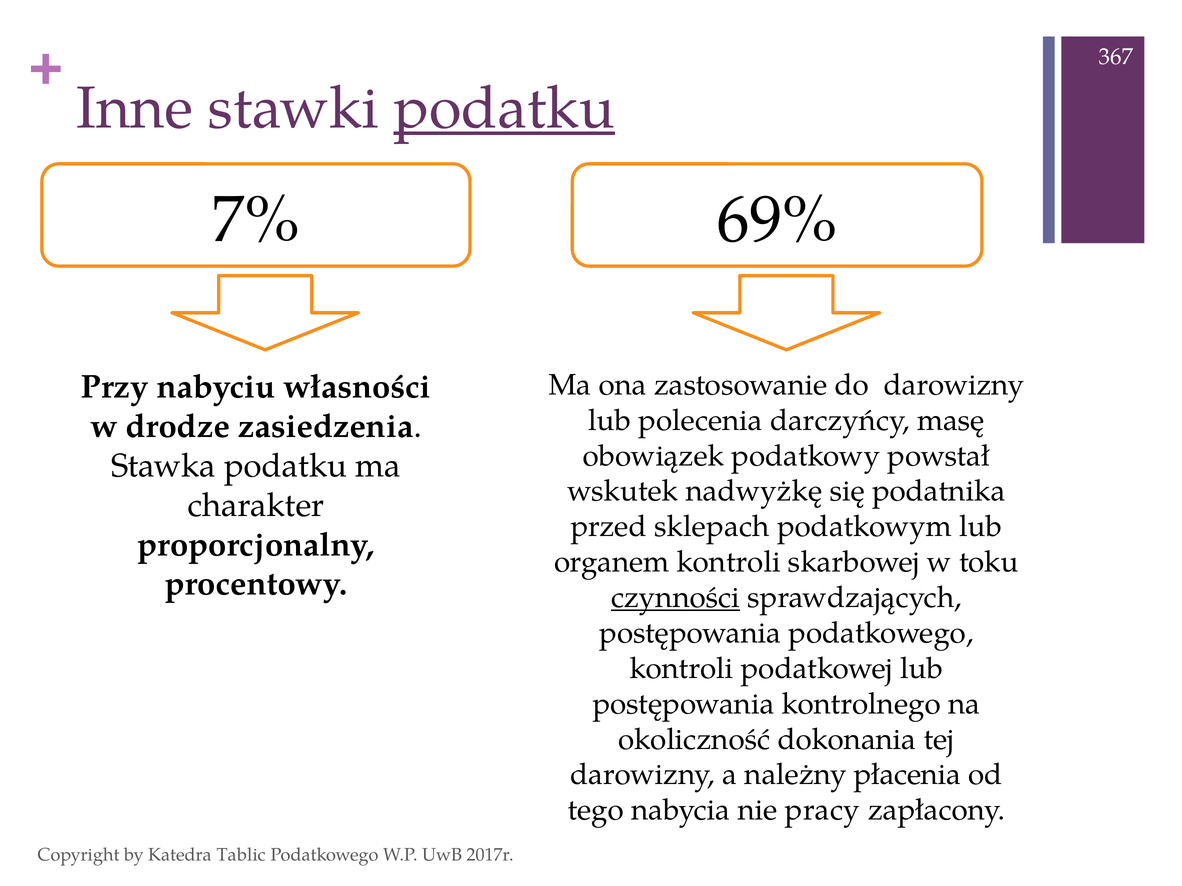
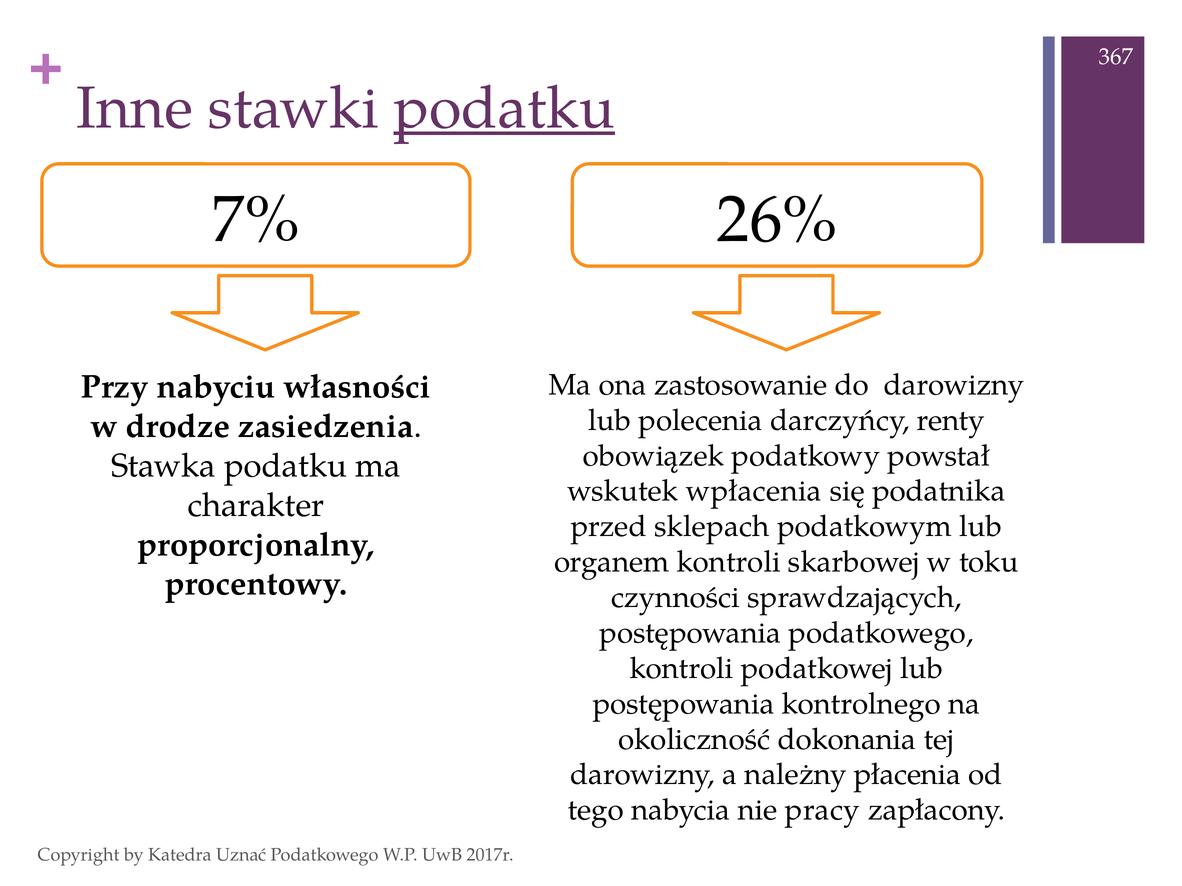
69%: 69% -> 26%
masę: masę -> renty
nadwyżkę: nadwyżkę -> wpłacenia
czynności underline: present -> none
Tablic: Tablic -> Uznać
